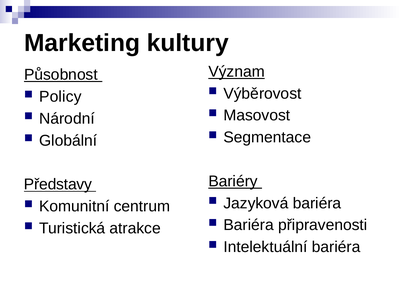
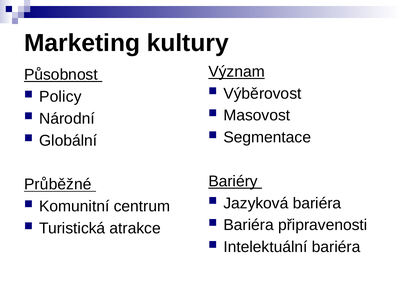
Představy: Představy -> Průběžné
